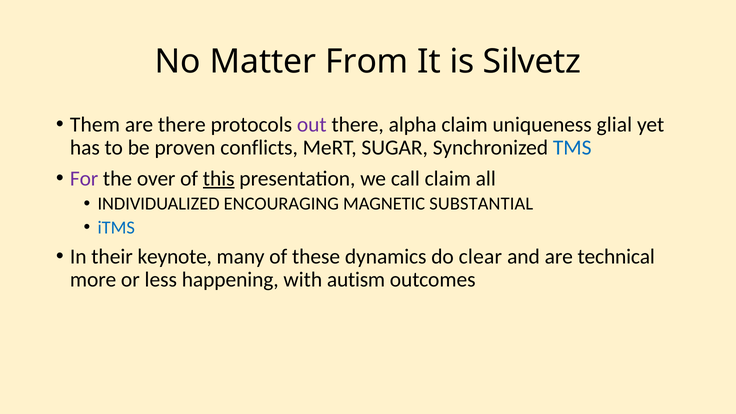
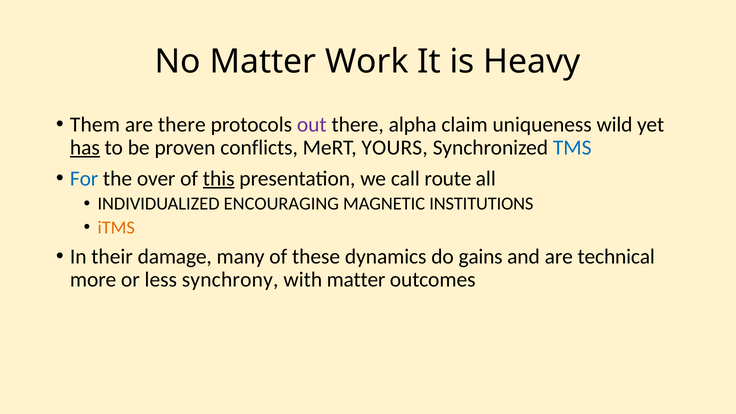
From: From -> Work
Silvetz: Silvetz -> Heavy
glial: glial -> wild
has underline: none -> present
SUGAR: SUGAR -> YOURS
For colour: purple -> blue
call claim: claim -> route
SUBSTANTIAL: SUBSTANTIAL -> INSTITUTIONS
iTMS colour: blue -> orange
keynote: keynote -> damage
clear: clear -> gains
happening: happening -> synchrony
with autism: autism -> matter
